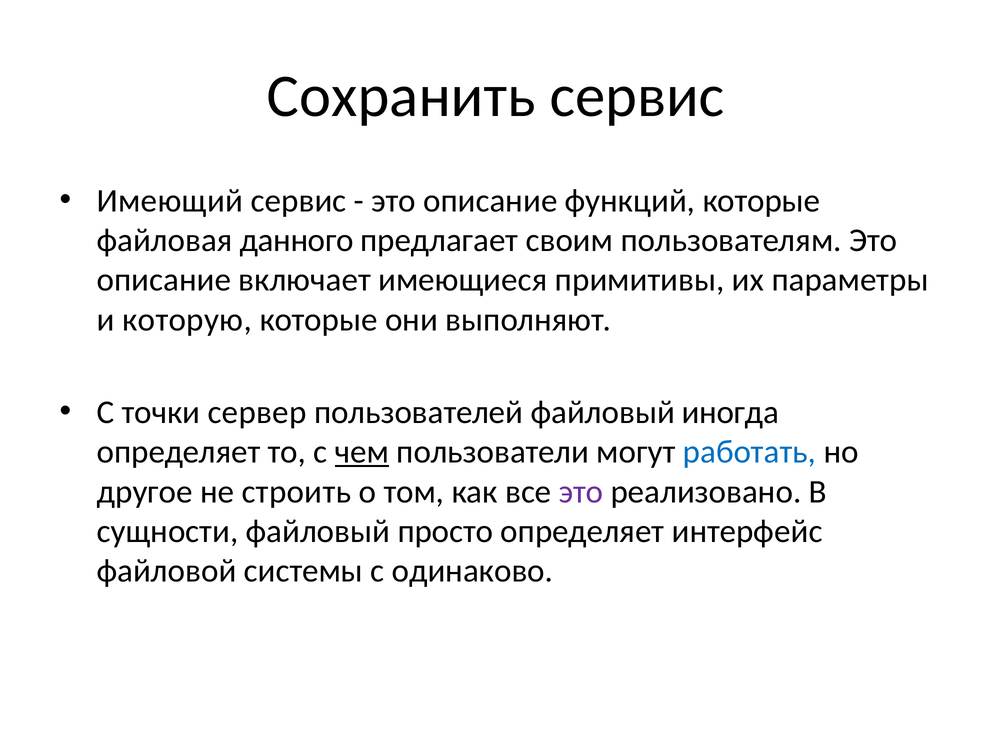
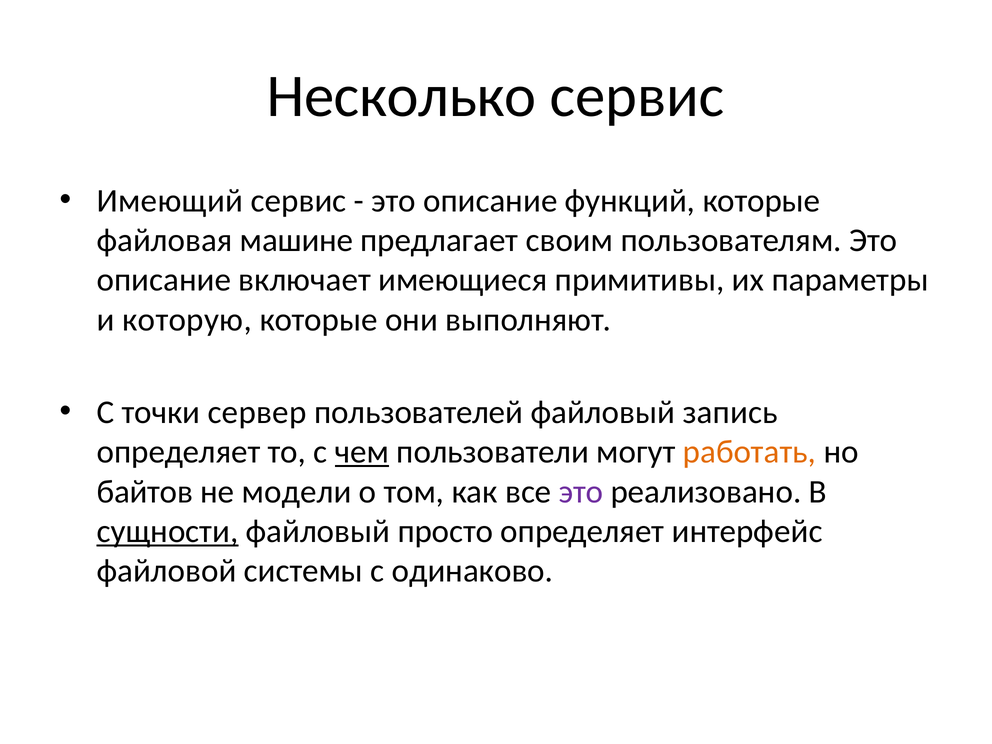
Сохранить: Сохранить -> Несколько
данного: данного -> машине
иногда: иногда -> запись
работать colour: blue -> orange
другое: другое -> байтов
строить: строить -> модели
сущности underline: none -> present
